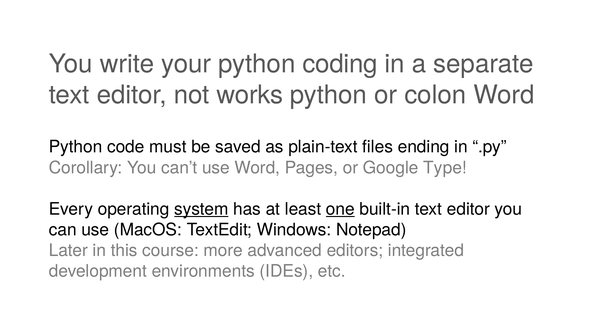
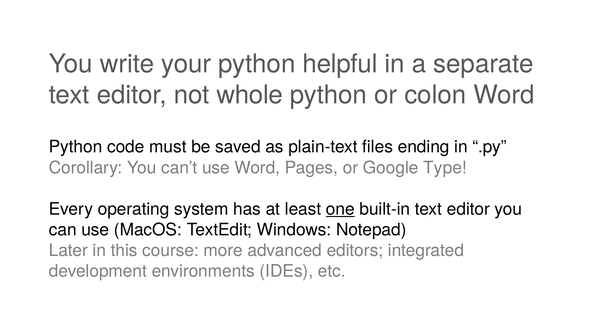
coding: coding -> helpful
works: works -> whole
system underline: present -> none
